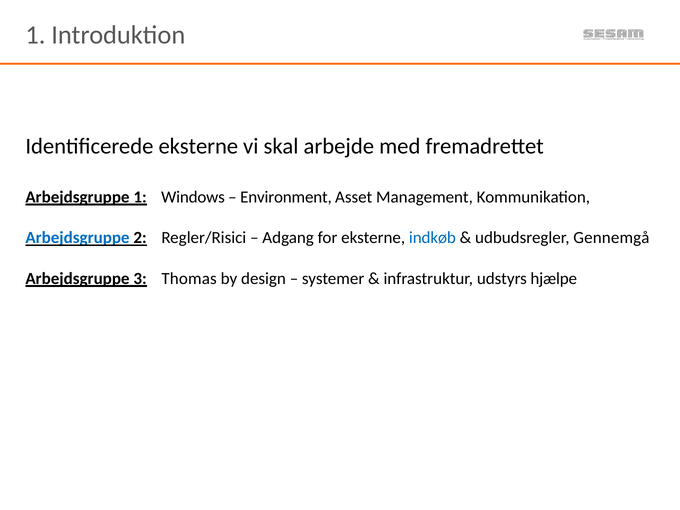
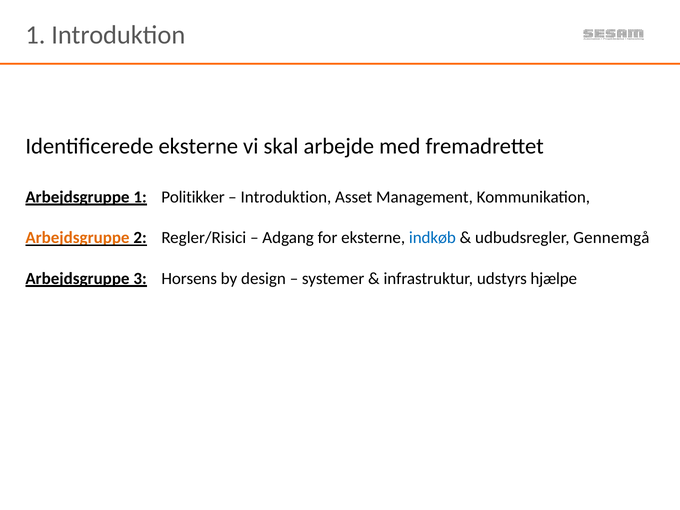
Windows: Windows -> Politikker
Environment at (286, 197): Environment -> Introduktion
Arbejdsgruppe at (77, 238) colour: blue -> orange
Thomas: Thomas -> Horsens
